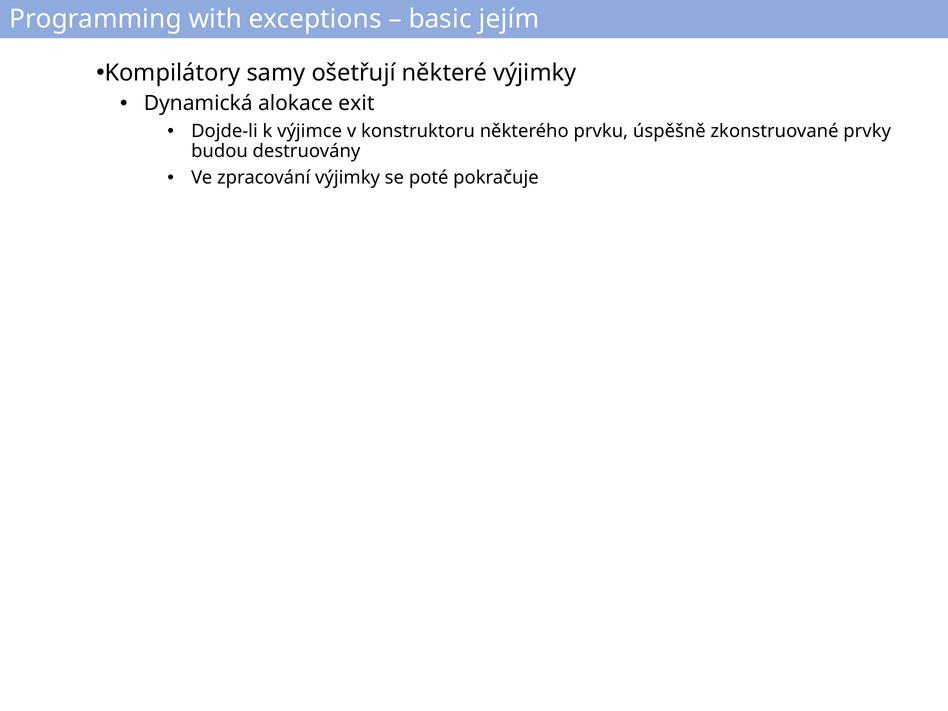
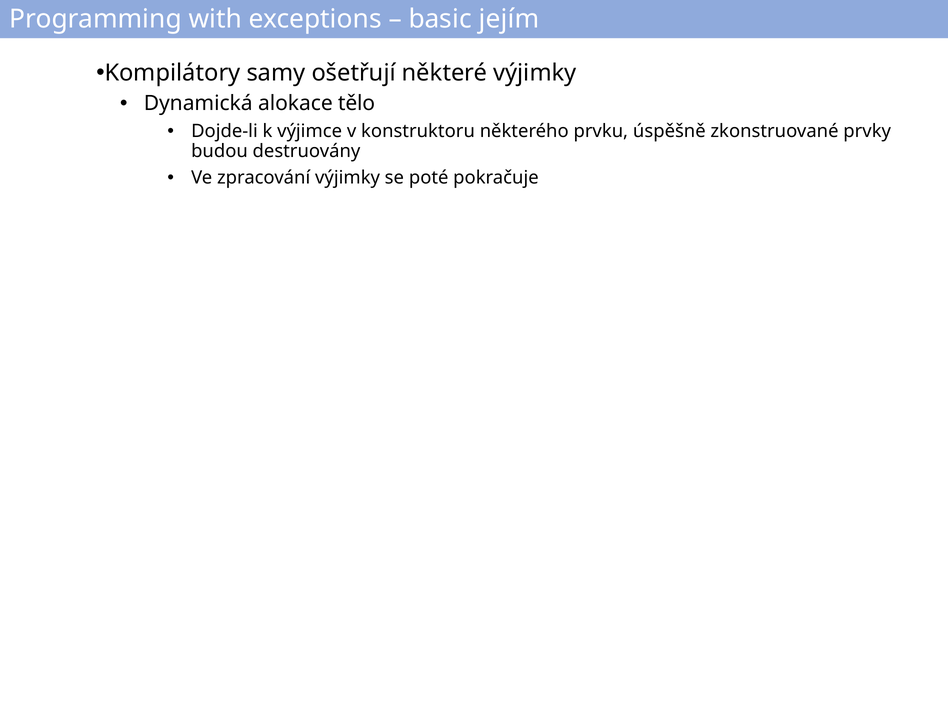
exit: exit -> tělo
